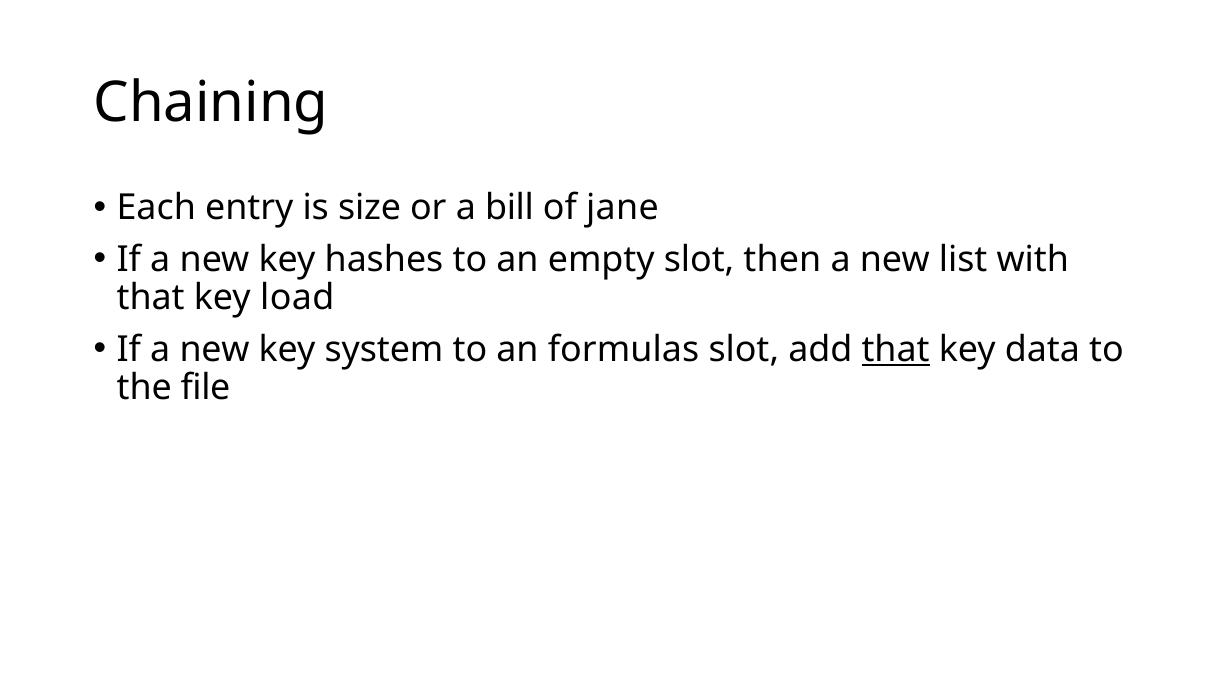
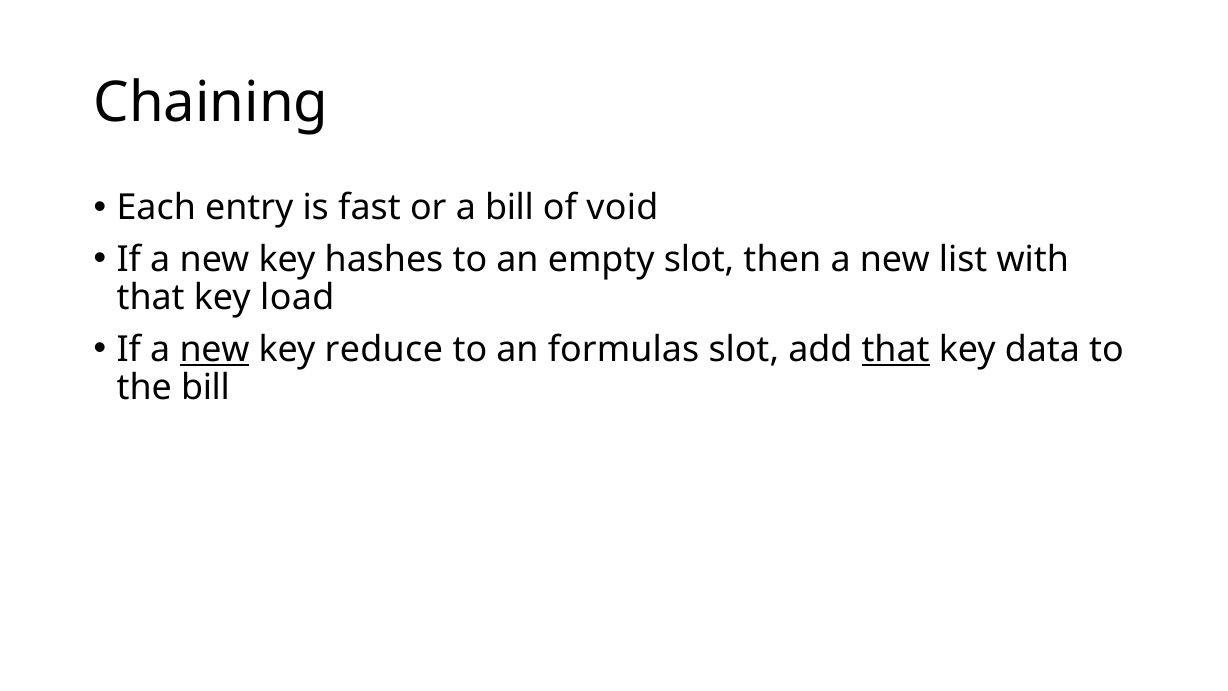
size: size -> fast
jane: jane -> void
new at (215, 349) underline: none -> present
system: system -> reduce
the file: file -> bill
